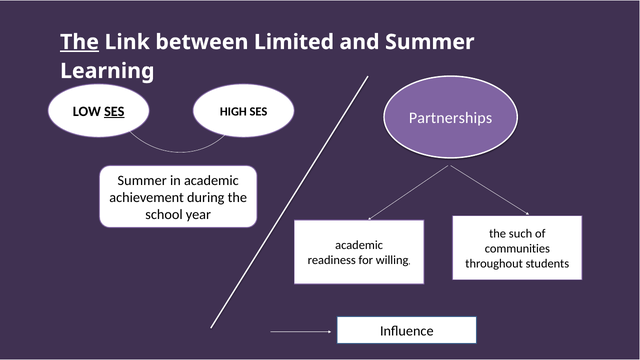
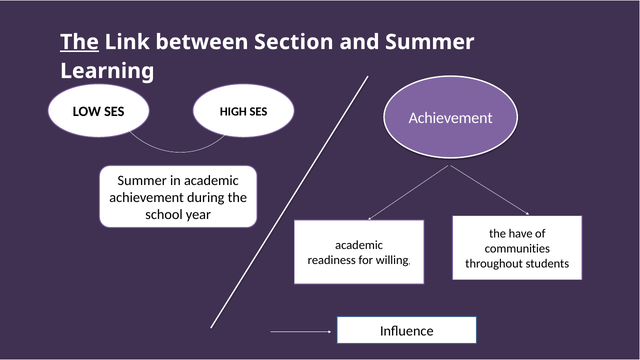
Limited: Limited -> Section
SES at (114, 112) underline: present -> none
Partnerships at (451, 118): Partnerships -> Achievement
such: such -> have
